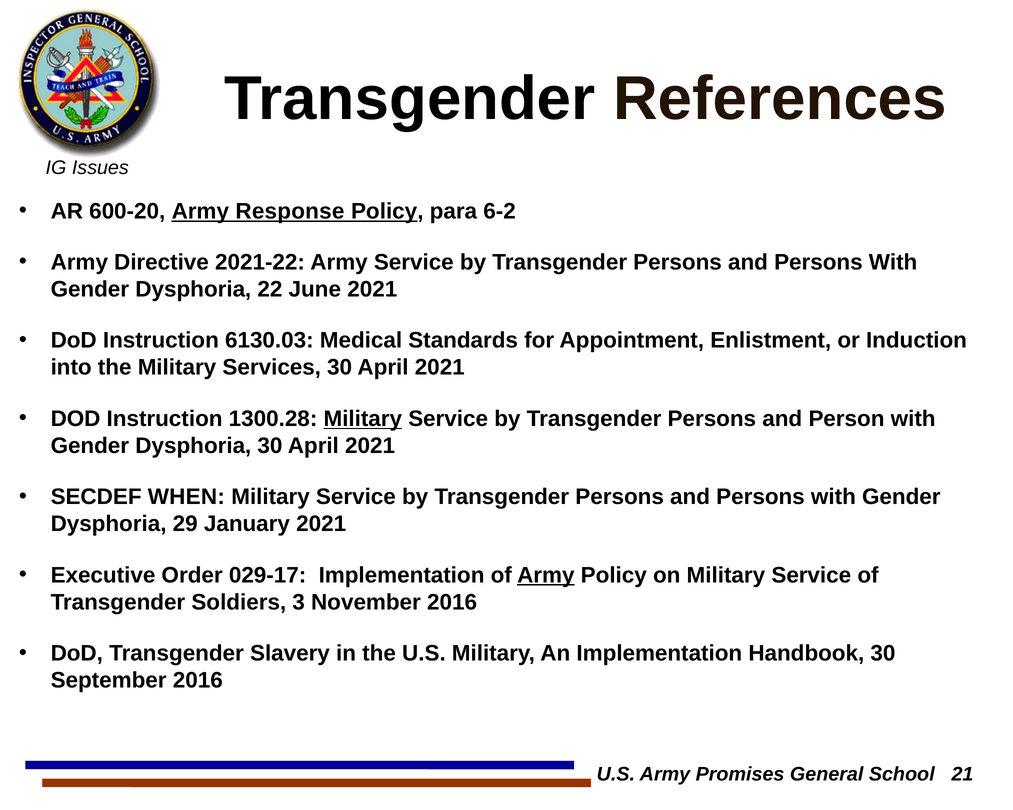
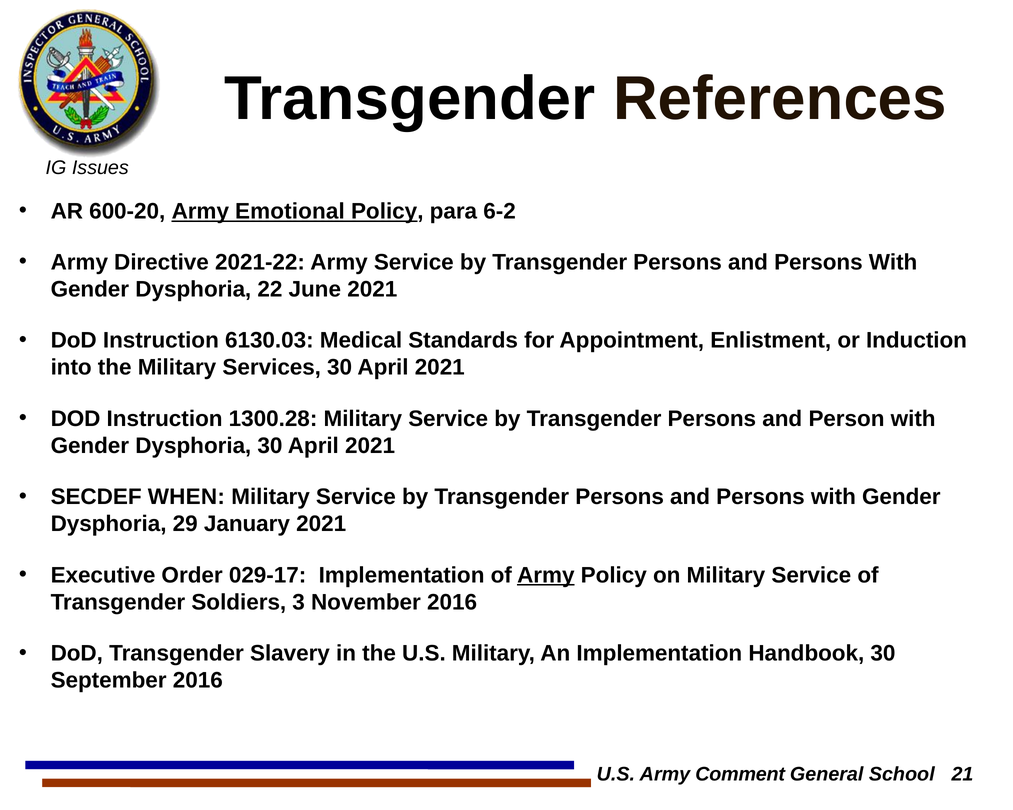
Response: Response -> Emotional
Military at (363, 419) underline: present -> none
Promises: Promises -> Comment
